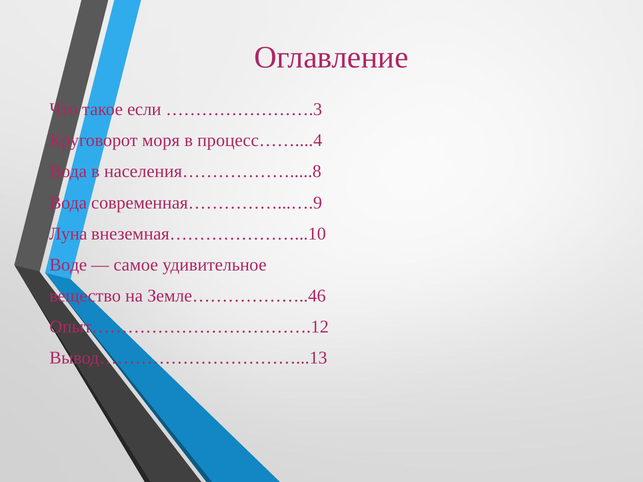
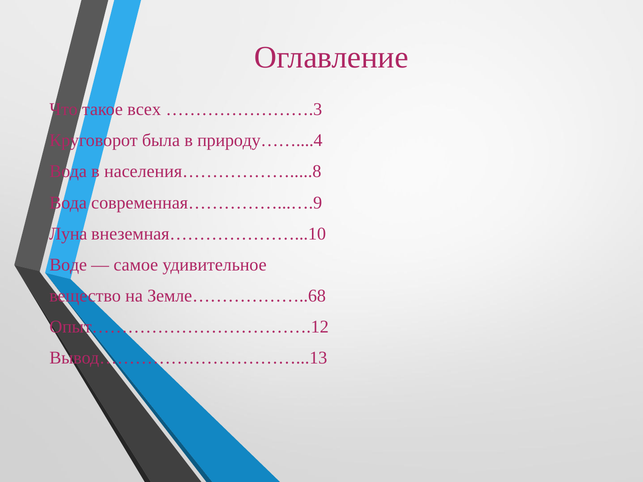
если: если -> всех
моря: моря -> была
процесс……....4: процесс……....4 -> природу……....4
Земле………………..46: Земле………………..46 -> Земле………………..68
